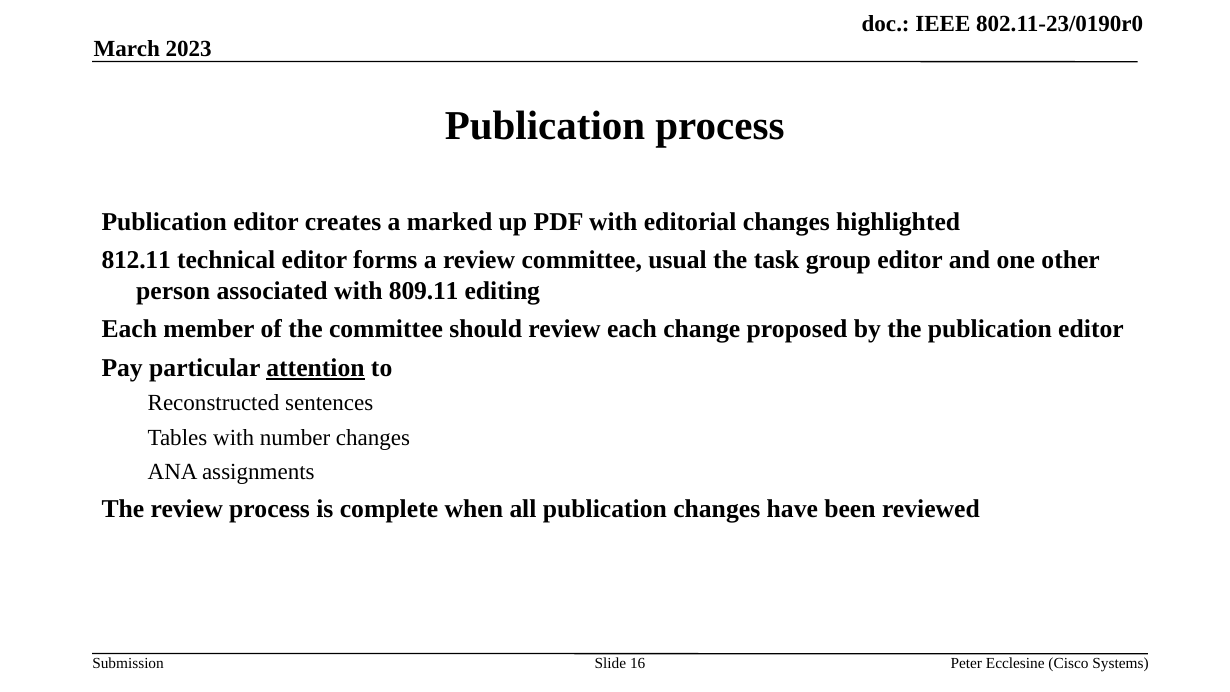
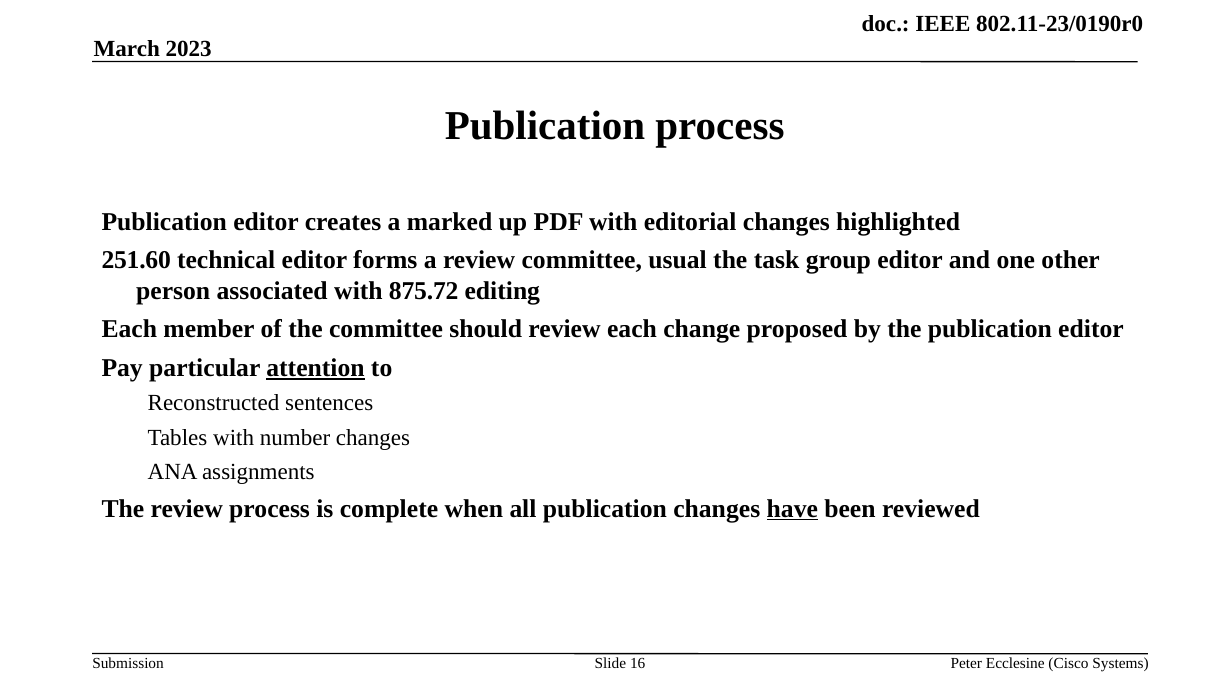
812.11: 812.11 -> 251.60
809.11: 809.11 -> 875.72
have underline: none -> present
